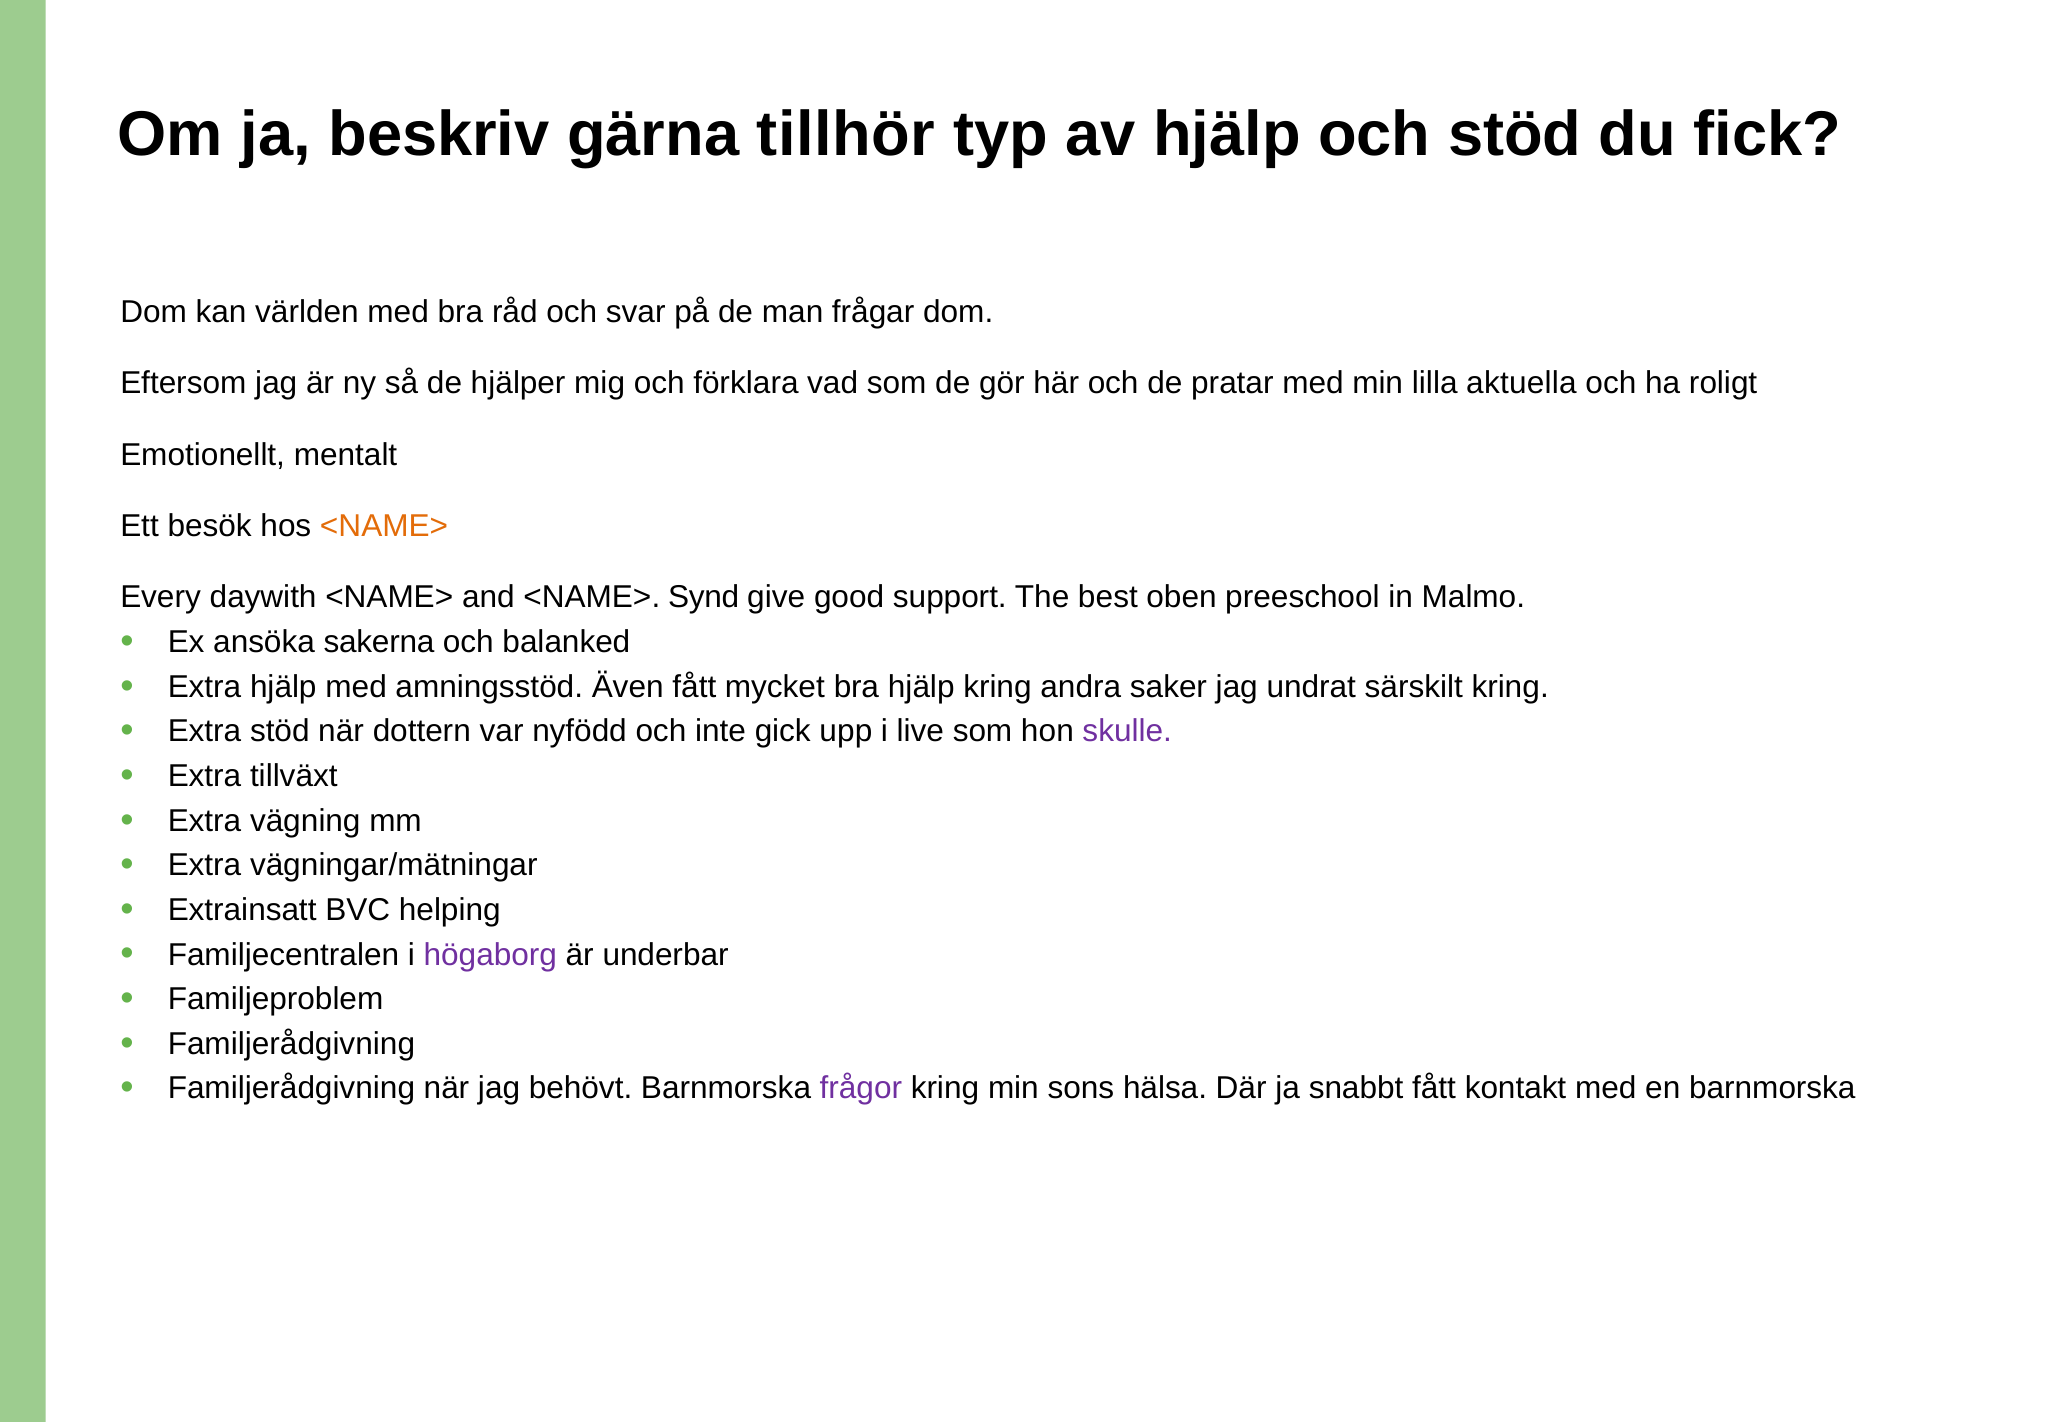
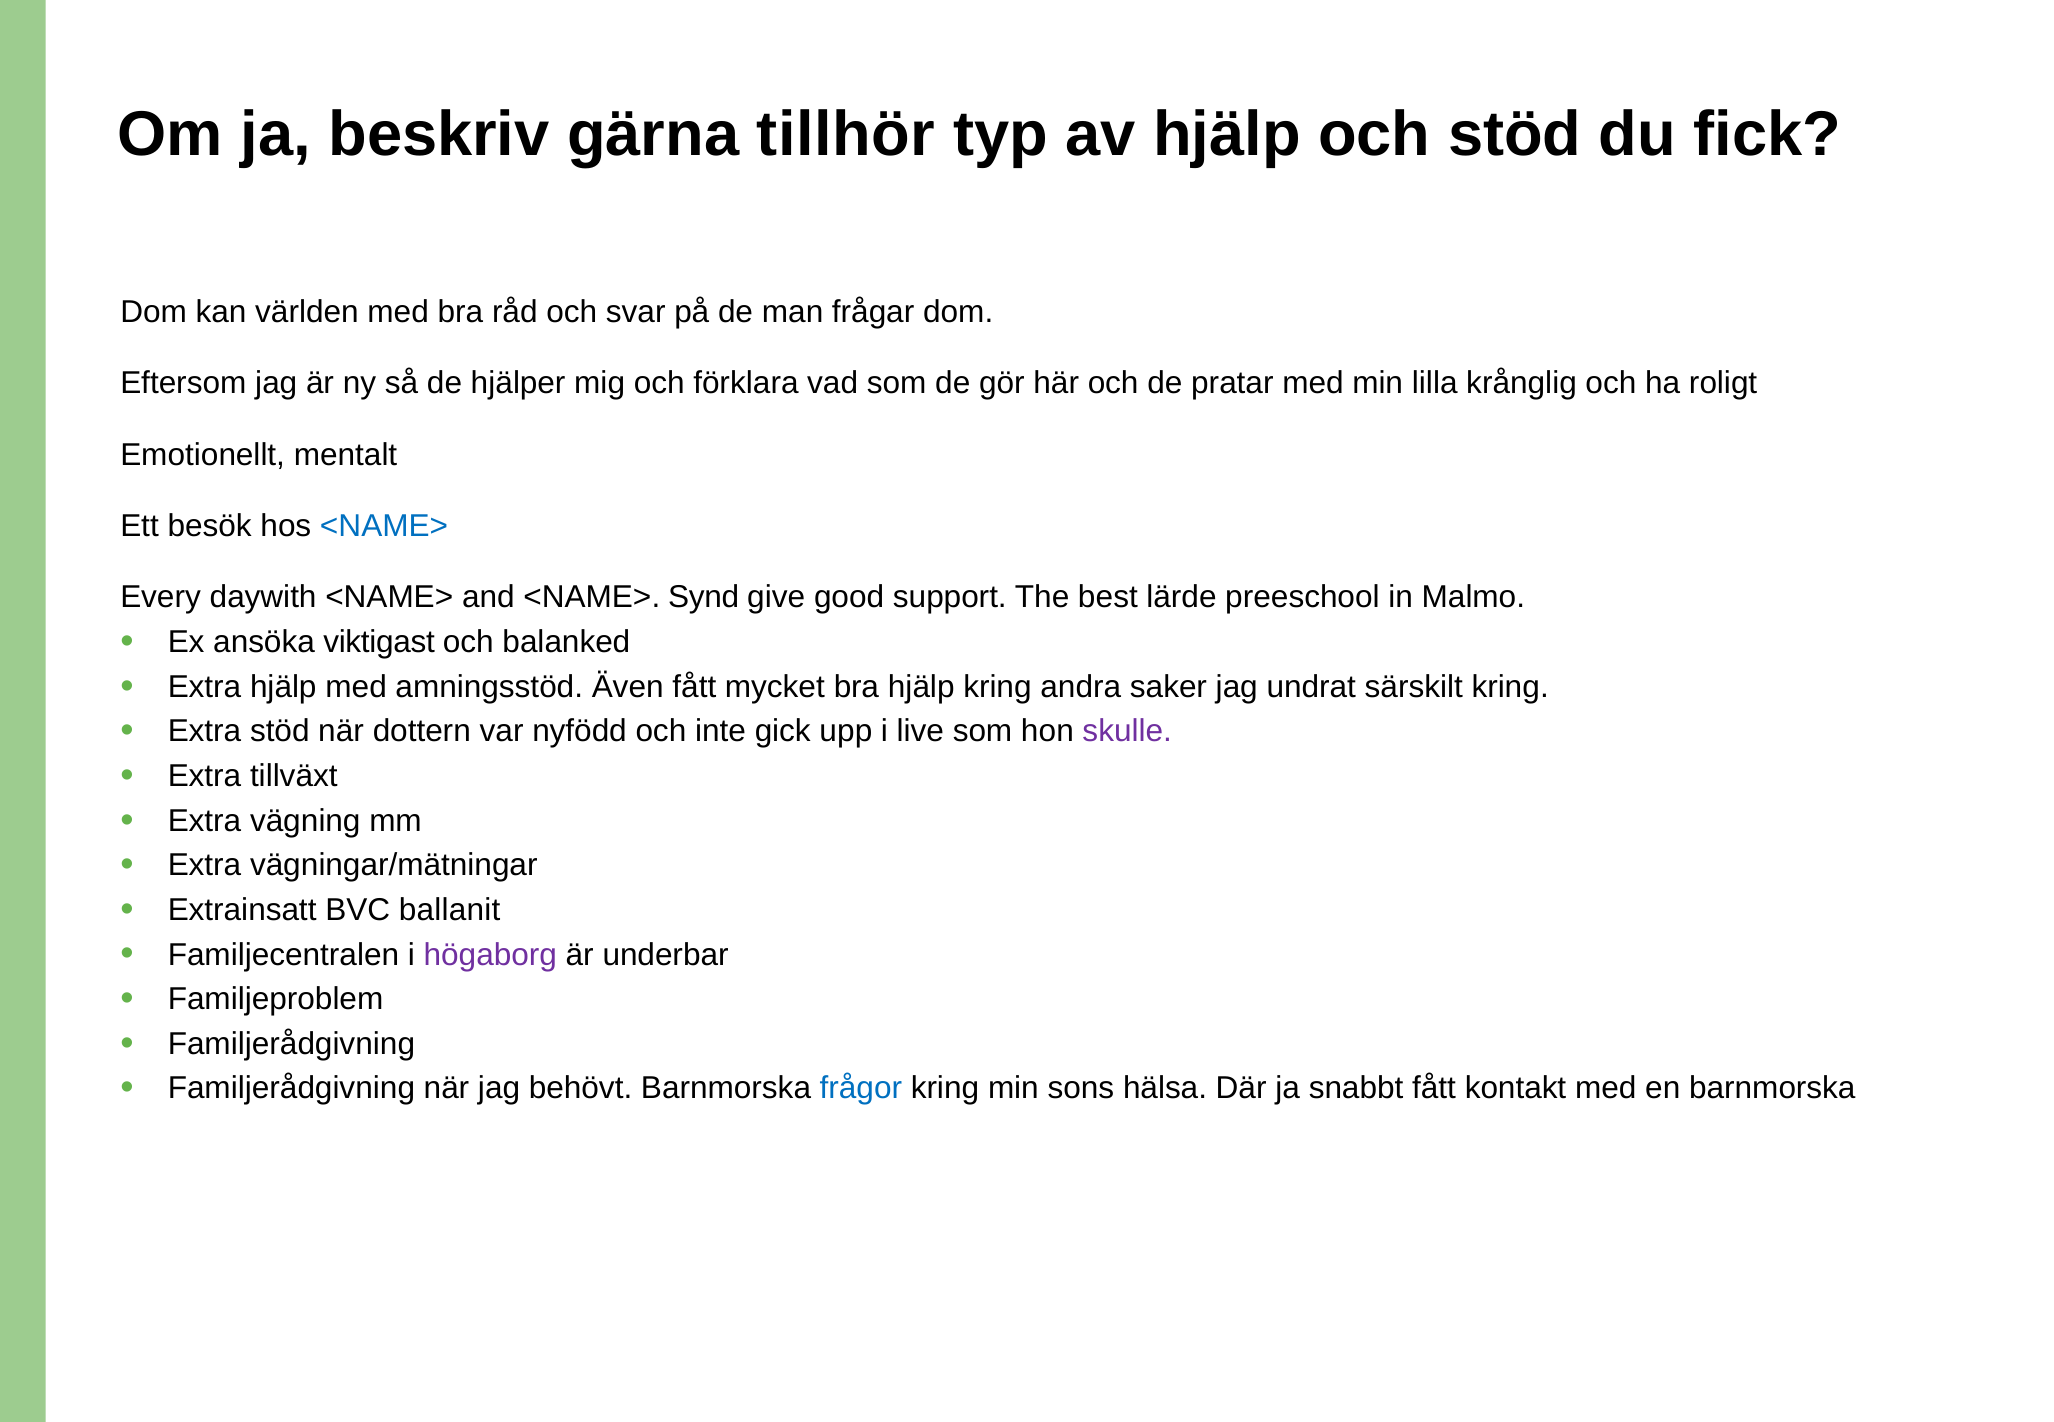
aktuella: aktuella -> krånglig
<NAME> at (384, 526) colour: orange -> blue
oben: oben -> lärde
sakerna: sakerna -> viktigast
helping: helping -> ballanit
frågor colour: purple -> blue
